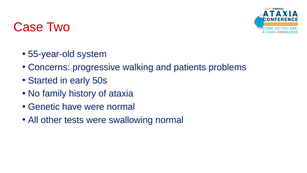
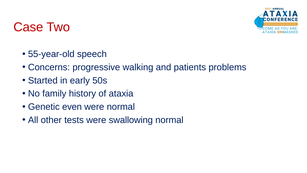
system: system -> speech
have: have -> even
